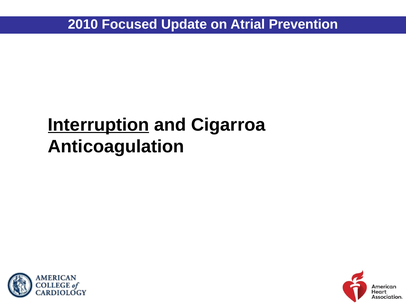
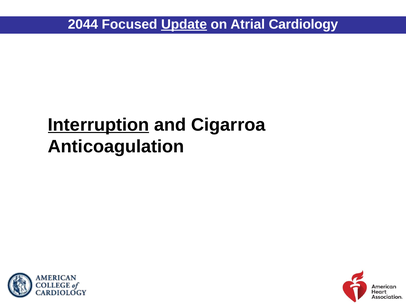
2010: 2010 -> 2044
Update underline: none -> present
Prevention: Prevention -> Cardiology
